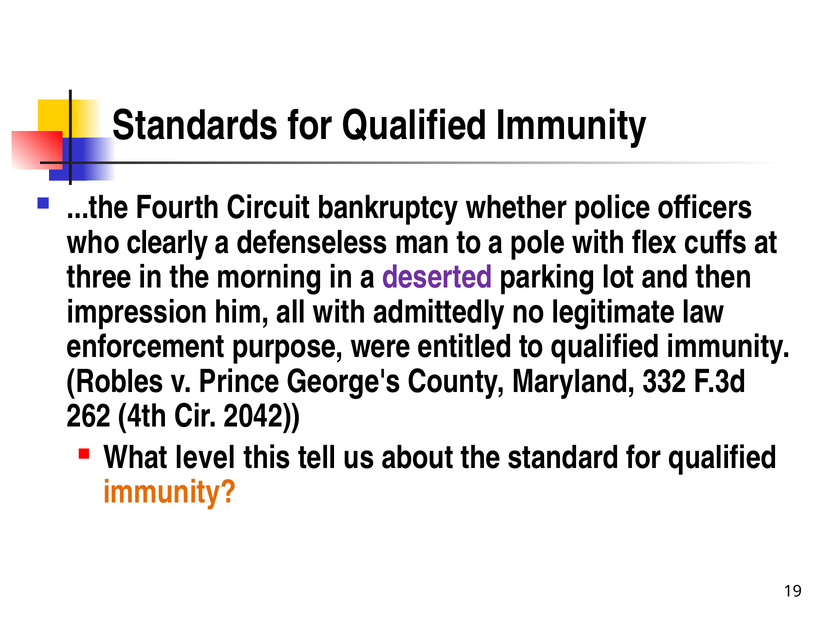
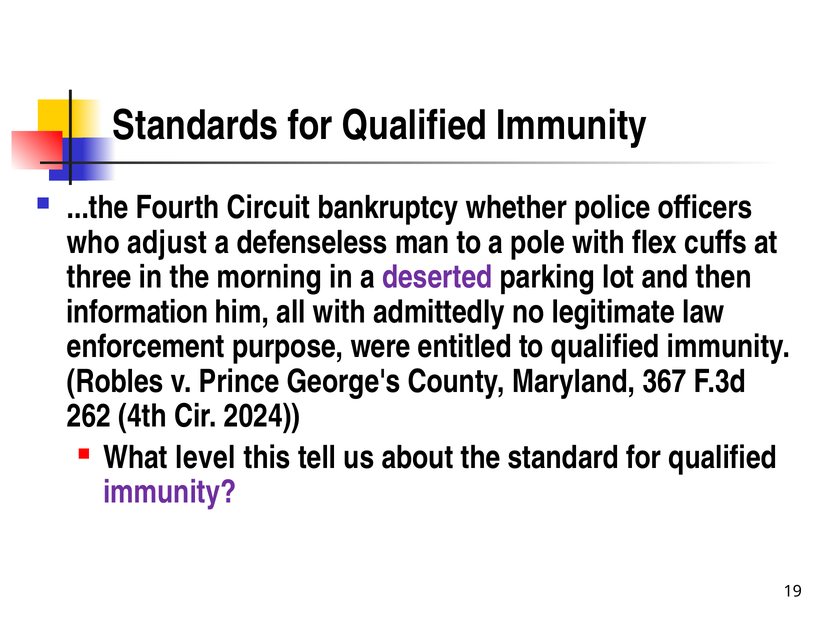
clearly: clearly -> adjust
impression: impression -> information
332: 332 -> 367
2042: 2042 -> 2024
immunity at (170, 492) colour: orange -> purple
